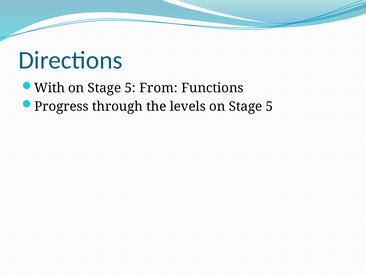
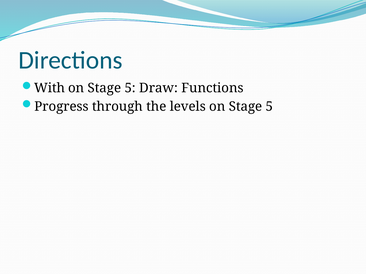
From: From -> Draw
